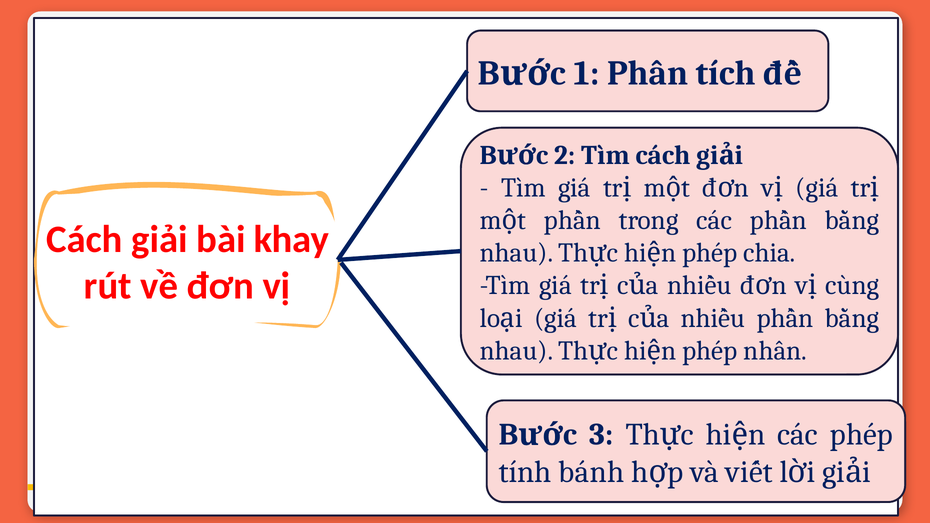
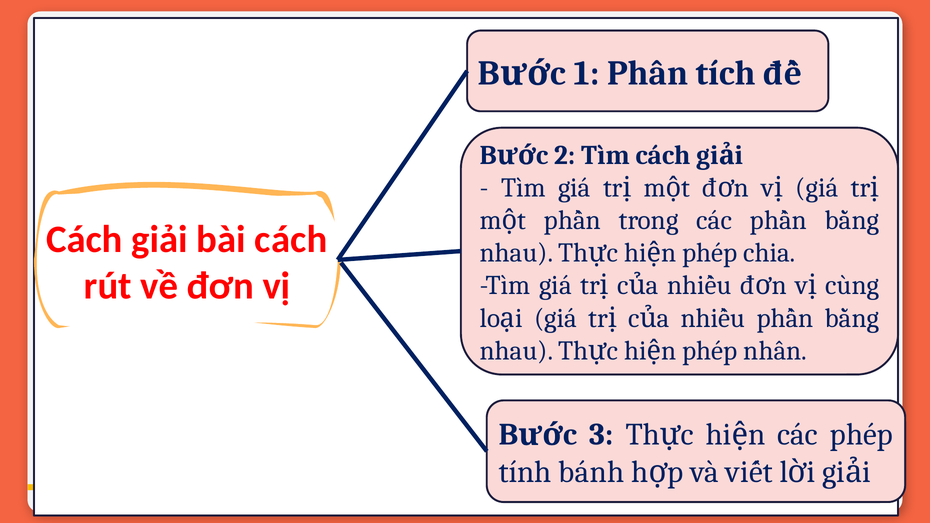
bài khay: khay -> cách
